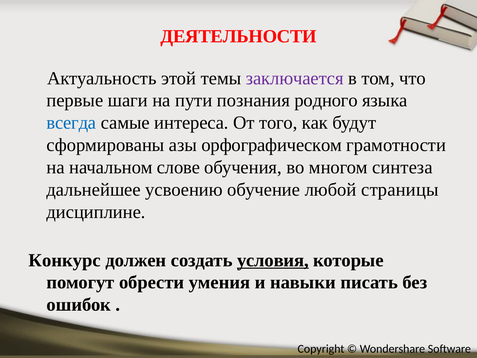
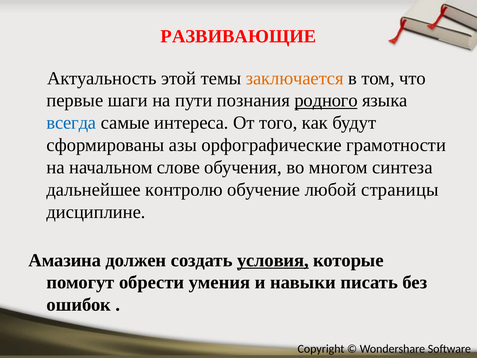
ДЕЯТЕЛЬНОСТИ: ДЕЯТЕЛЬНОСТИ -> РАЗВИВАЮЩИЕ
заключается colour: purple -> orange
родного underline: none -> present
орфографическом: орфографическом -> орфографические
усвоению: усвоению -> контролю
Конкурс: Конкурс -> Амазина
